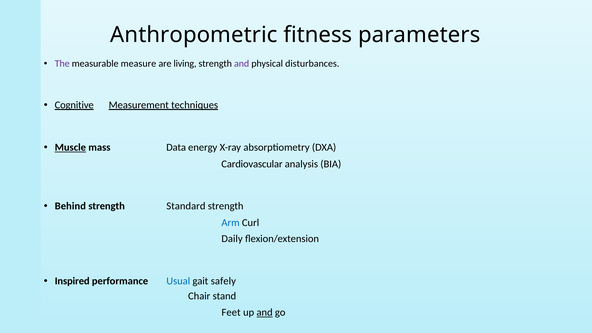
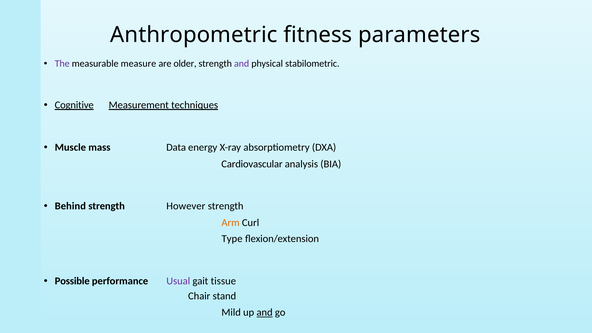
living: living -> older
disturbances: disturbances -> stabilometric
Muscle underline: present -> none
Standard: Standard -> However
Arm colour: blue -> orange
Daily: Daily -> Type
Inspired: Inspired -> Possible
Usual colour: blue -> purple
safely: safely -> tissue
Feet: Feet -> Mild
